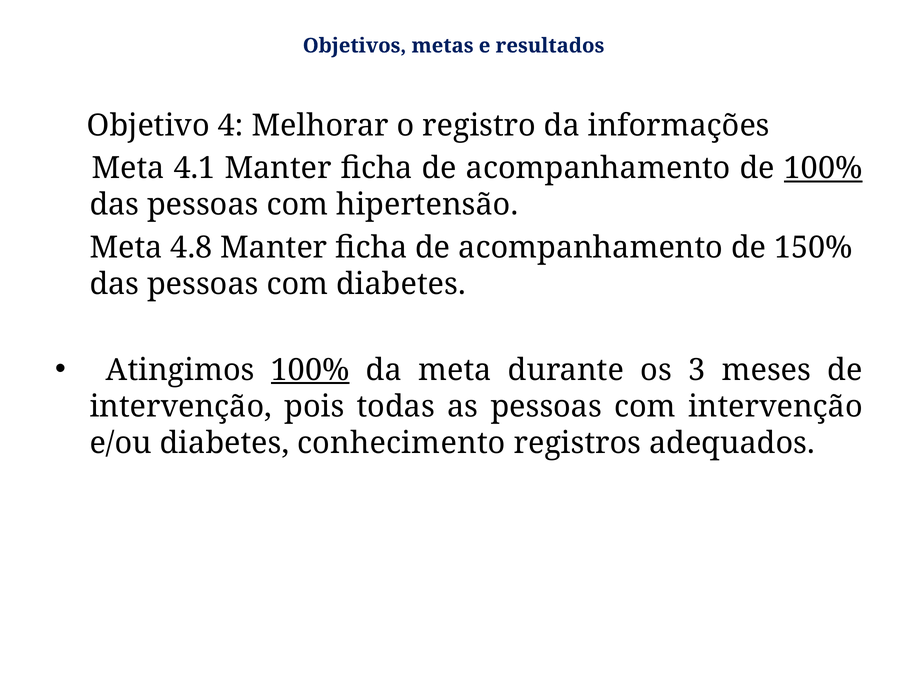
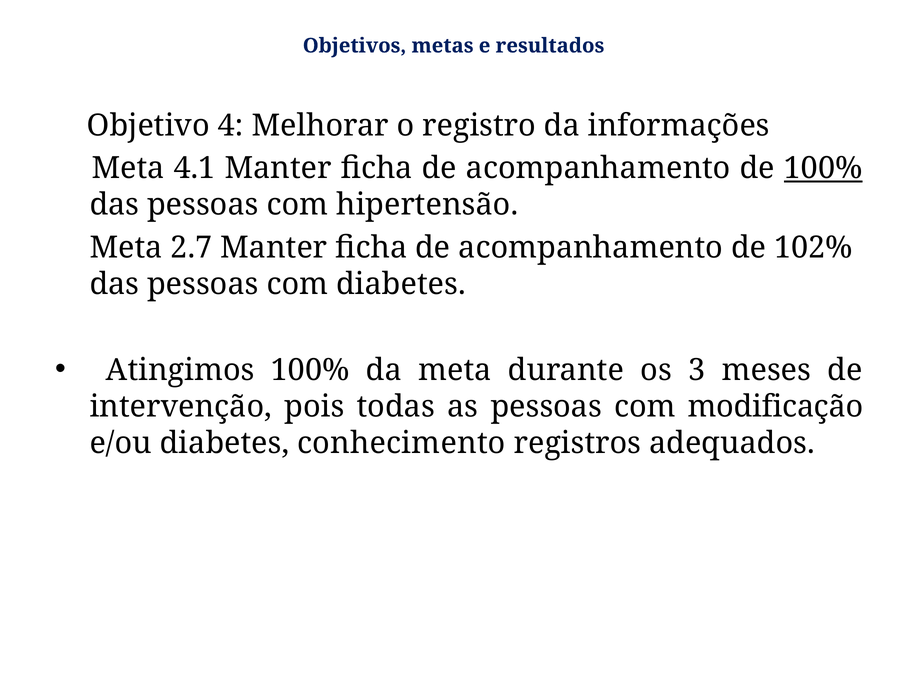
4.8: 4.8 -> 2.7
150%: 150% -> 102%
100% at (310, 370) underline: present -> none
com intervenção: intervenção -> modificação
